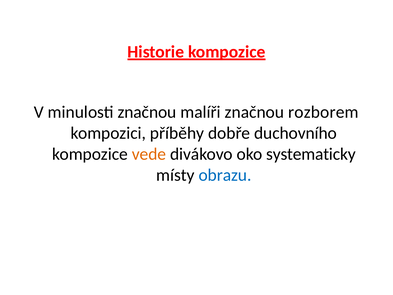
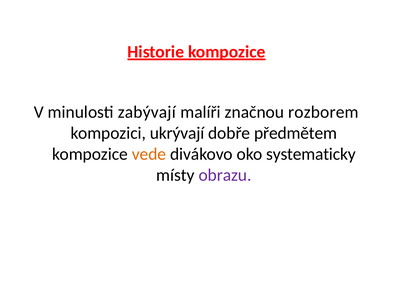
minulosti značnou: značnou -> zabývají
příběhy: příběhy -> ukrývají
duchovního: duchovního -> předmětem
obrazu colour: blue -> purple
